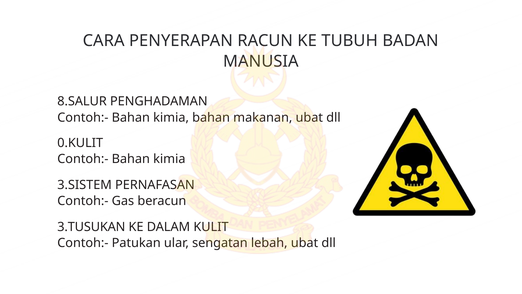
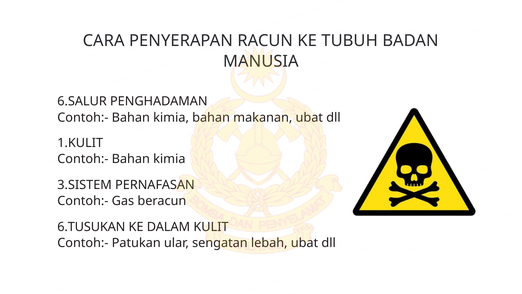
8.SALUR: 8.SALUR -> 6.SALUR
0.KULIT: 0.KULIT -> 1.KULIT
3.TUSUKAN: 3.TUSUKAN -> 6.TUSUKAN
